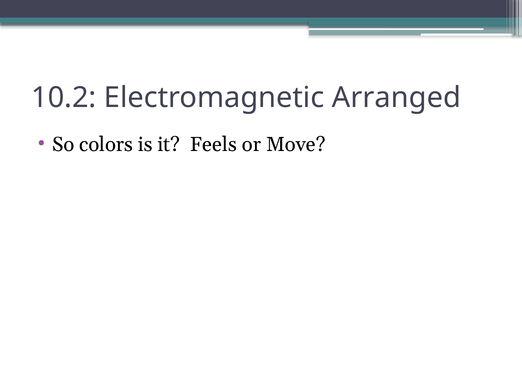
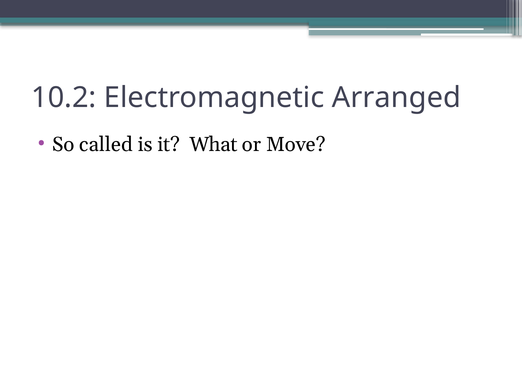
colors: colors -> called
Feels: Feels -> What
